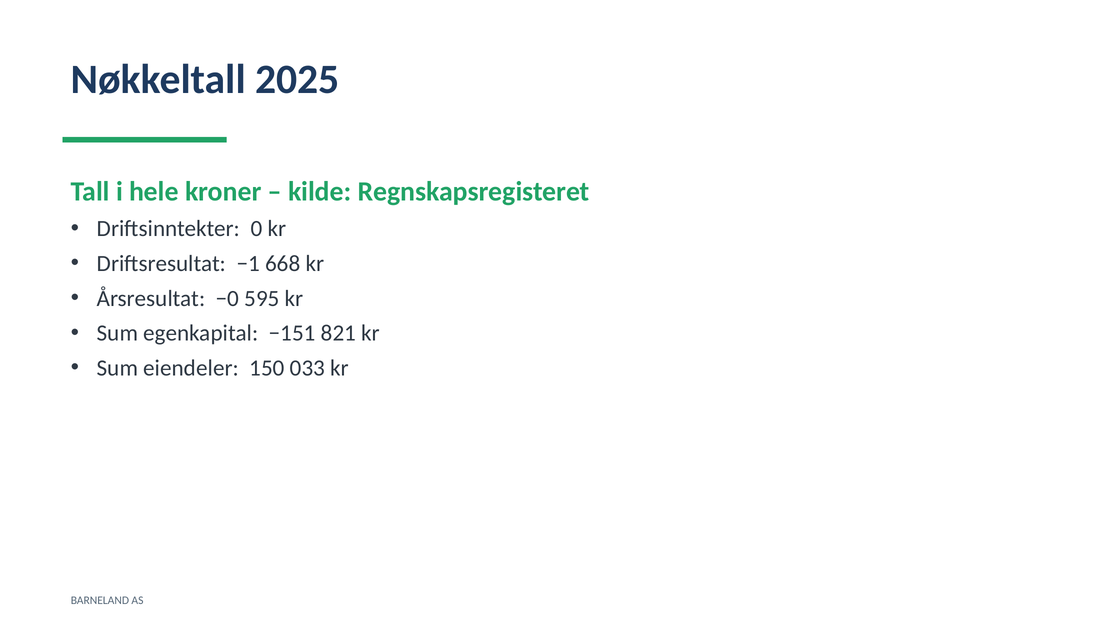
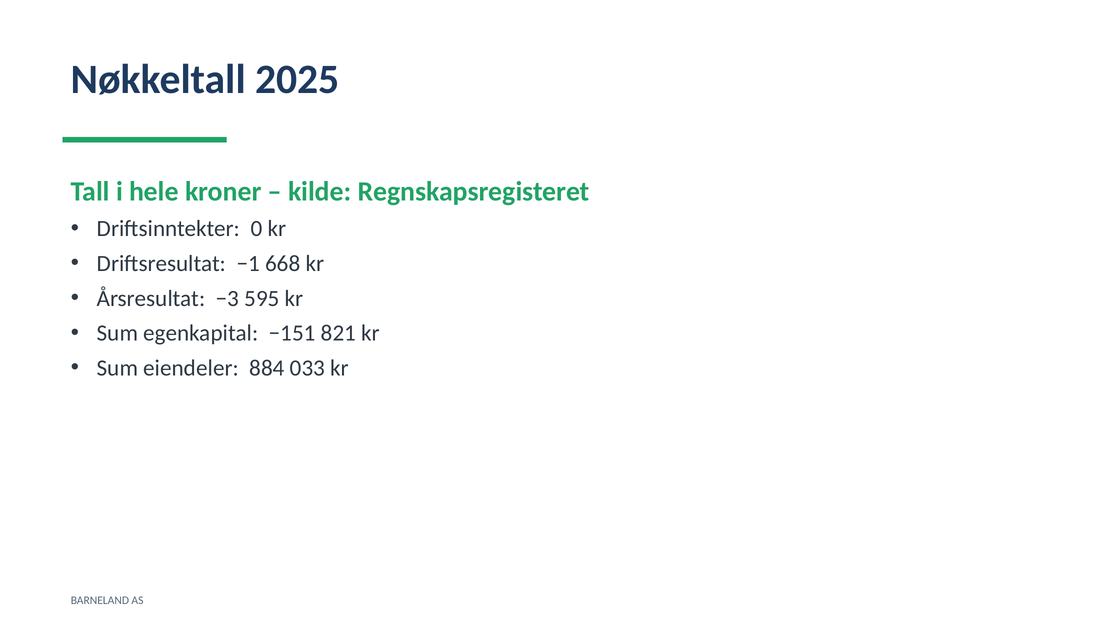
−0: −0 -> −3
150: 150 -> 884
